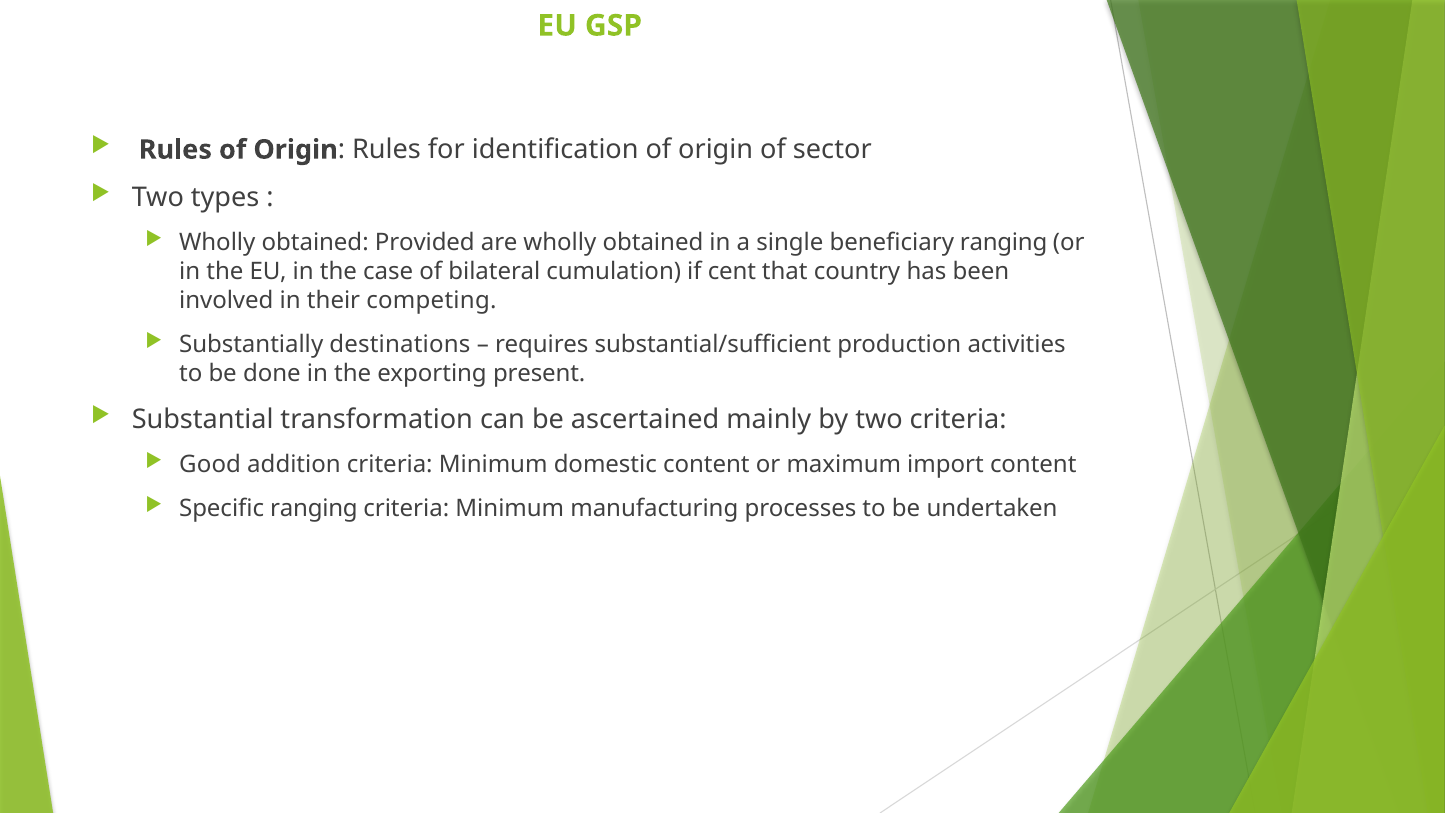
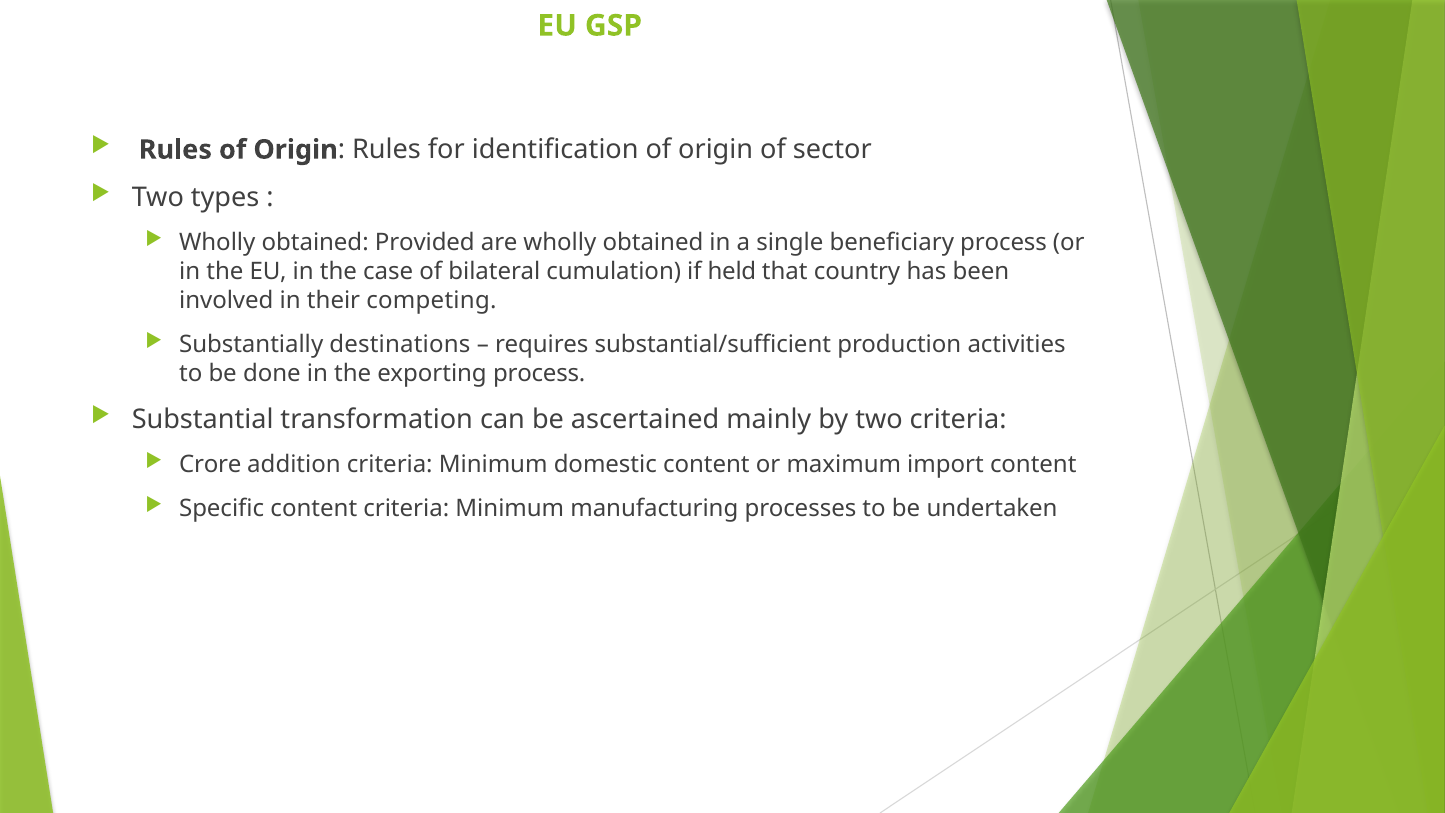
beneficiary ranging: ranging -> process
cent: cent -> held
exporting present: present -> process
Good: Good -> Crore
Specific ranging: ranging -> content
